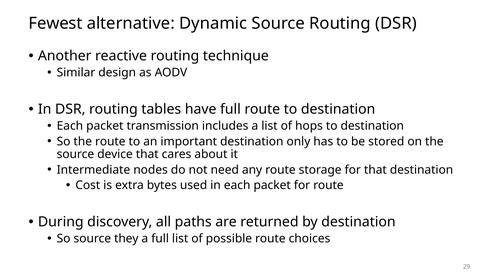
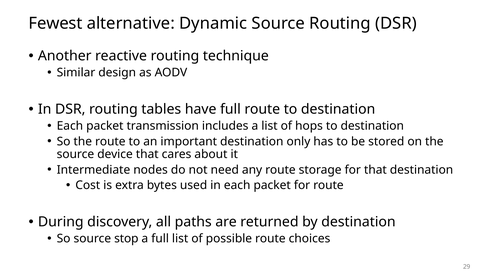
they: they -> stop
